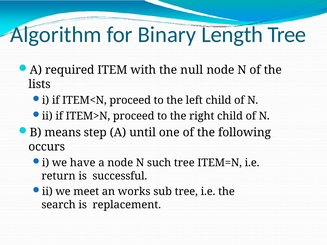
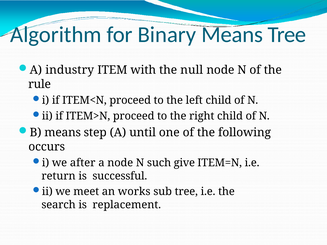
Binary Length: Length -> Means
required: required -> industry
lists: lists -> rule
have: have -> after
such tree: tree -> give
